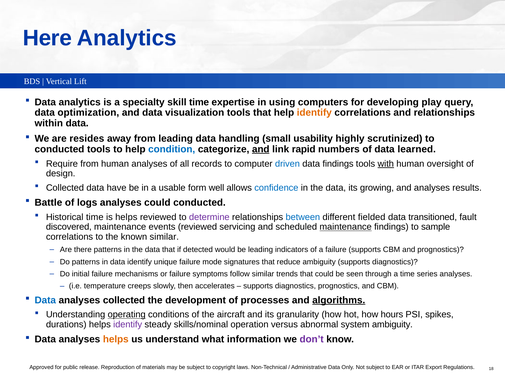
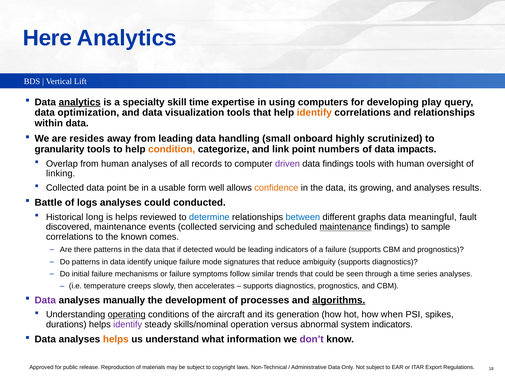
analytics at (80, 102) underline: none -> present
usability: usability -> onboard
conducted at (59, 149): conducted -> granularity
condition colour: blue -> orange
and at (261, 149) underline: present -> none
link rapid: rapid -> point
learned: learned -> impacts
Require: Require -> Overlap
driven colour: blue -> purple
with underline: present -> none
design: design -> linking
data have: have -> point
confidence colour: blue -> orange
Historical time: time -> long
determine colour: purple -> blue
fielded: fielded -> graphs
transitioned: transitioned -> meaningful
events reviewed: reviewed -> collected
known similar: similar -> comes
Data at (45, 300) colour: blue -> purple
analyses collected: collected -> manually
granularity: granularity -> generation
hours: hours -> when
system ambiguity: ambiguity -> indicators
